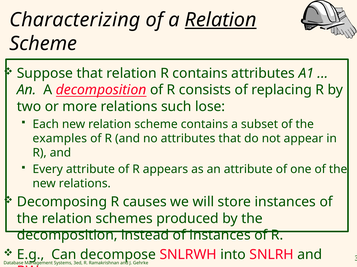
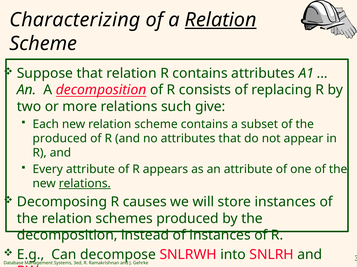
lose: lose -> give
examples at (60, 139): examples -> produced
relations at (85, 184) underline: none -> present
